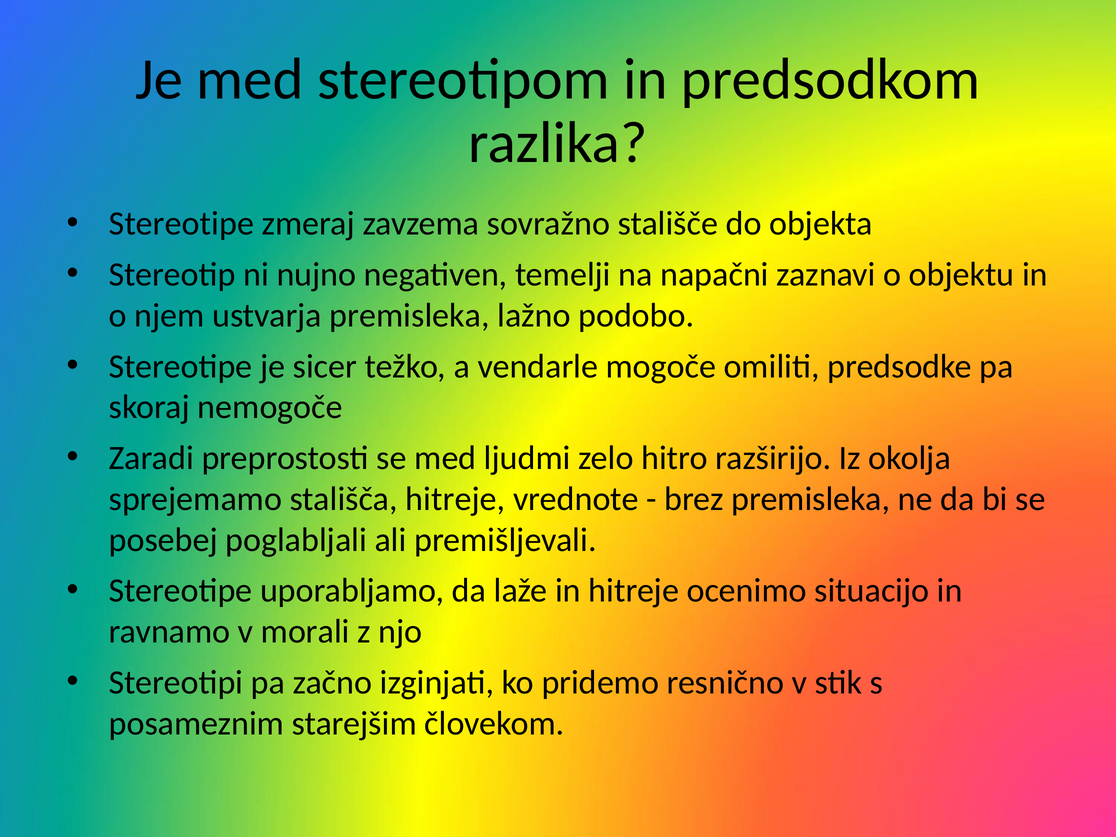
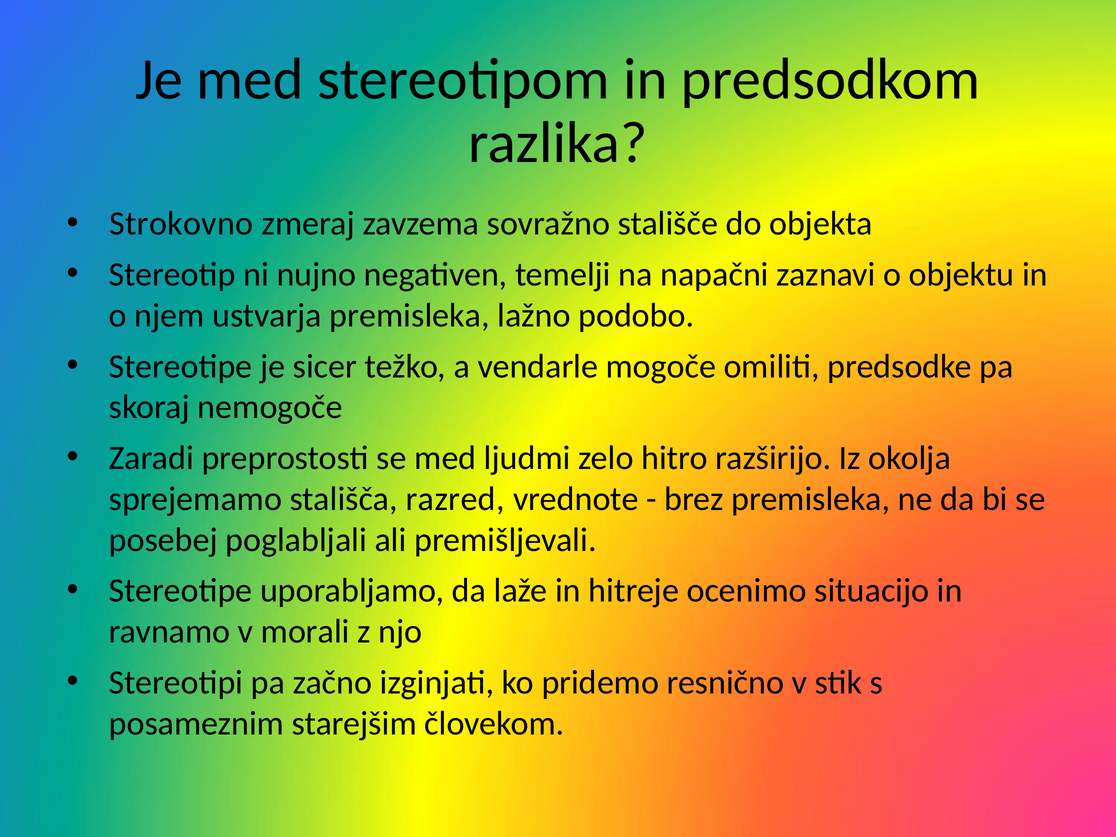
Stereotipe at (181, 224): Stereotipe -> Strokovno
stališča hitreje: hitreje -> razred
